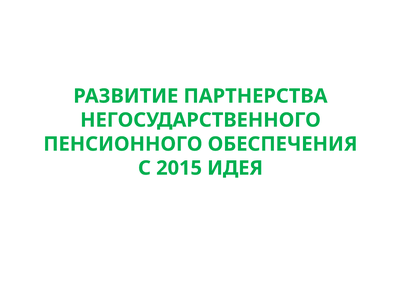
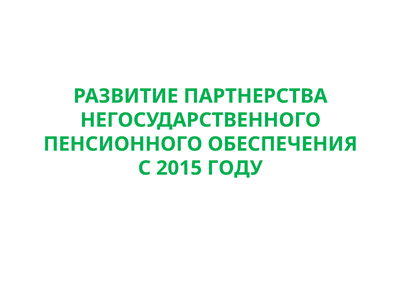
ИДЕЯ: ИДЕЯ -> ГОДУ
